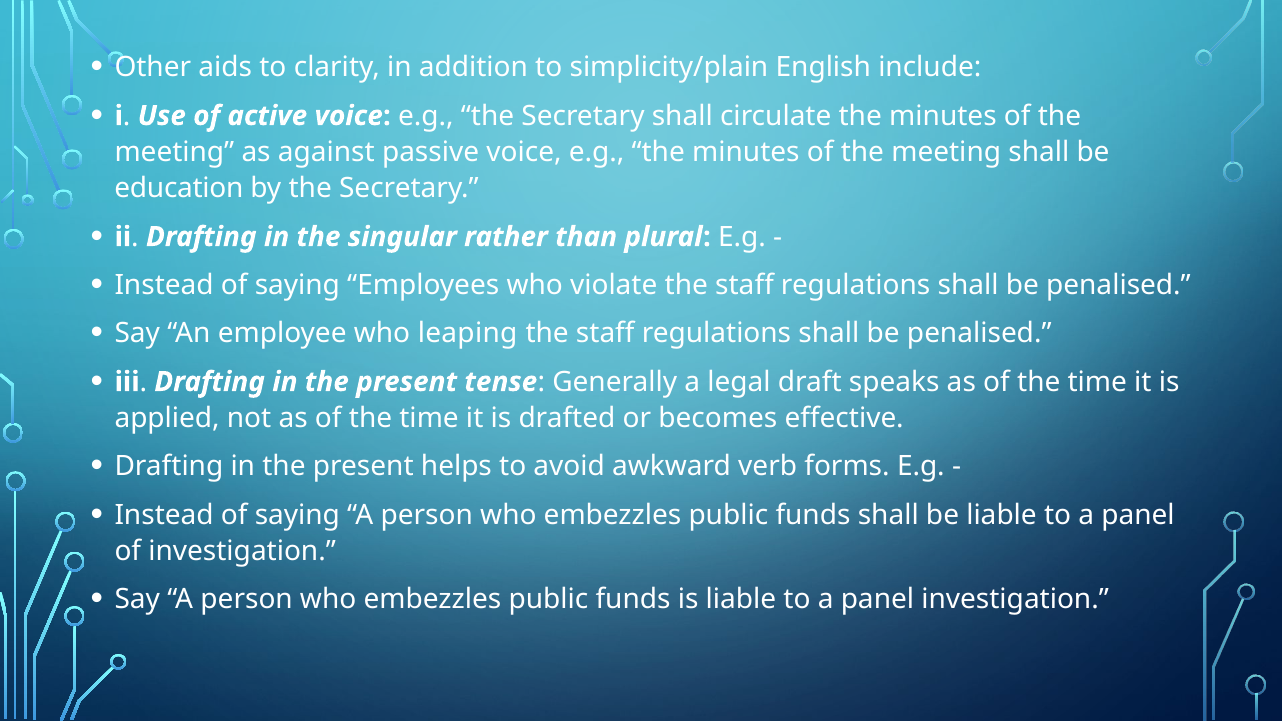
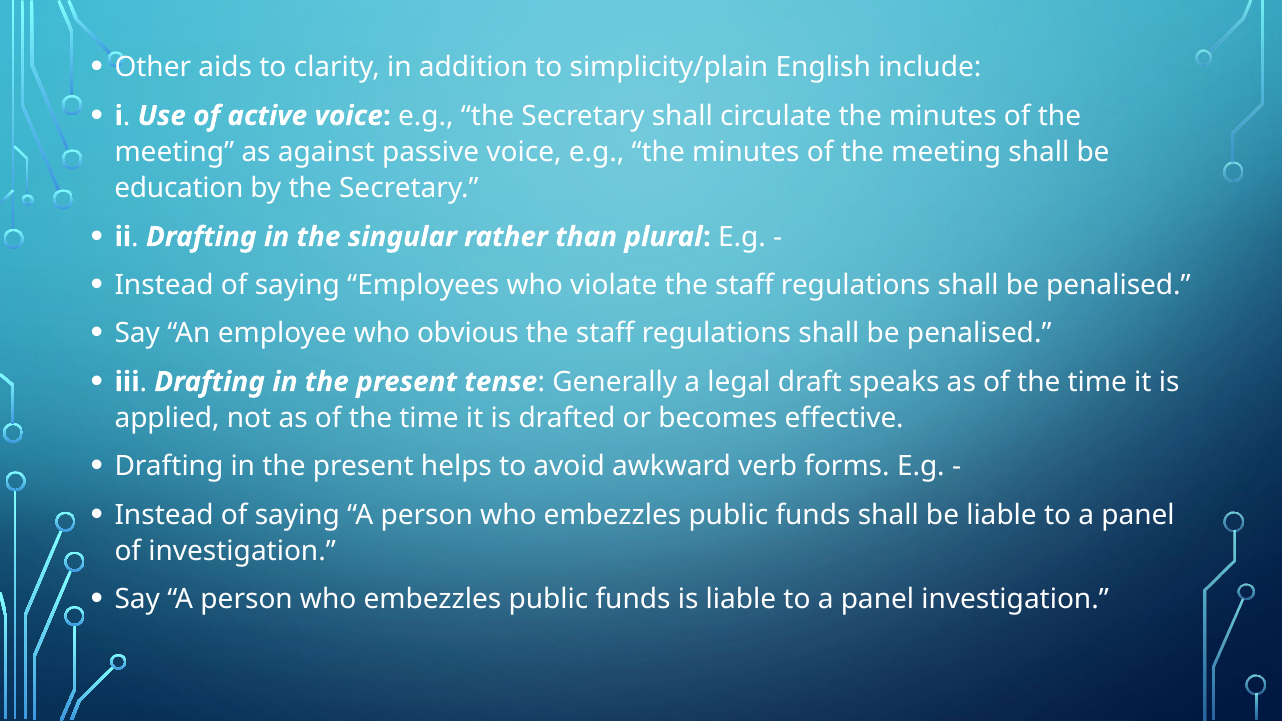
leaping: leaping -> obvious
